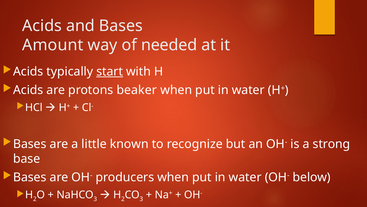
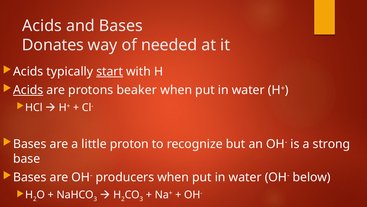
Amount: Amount -> Donates
Acids at (28, 90) underline: none -> present
known: known -> proton
